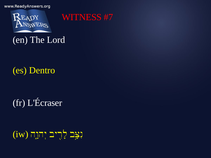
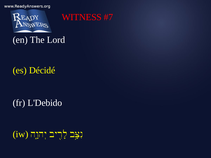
Dentro: Dentro -> Décidé
L'Écraser: L'Écraser -> L'Debido
